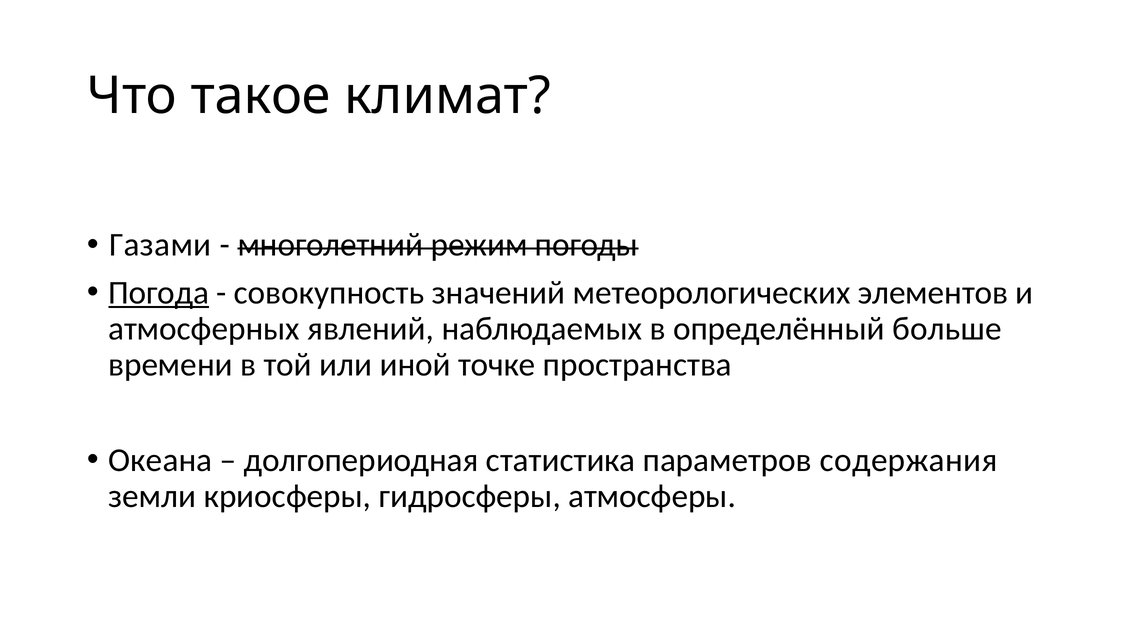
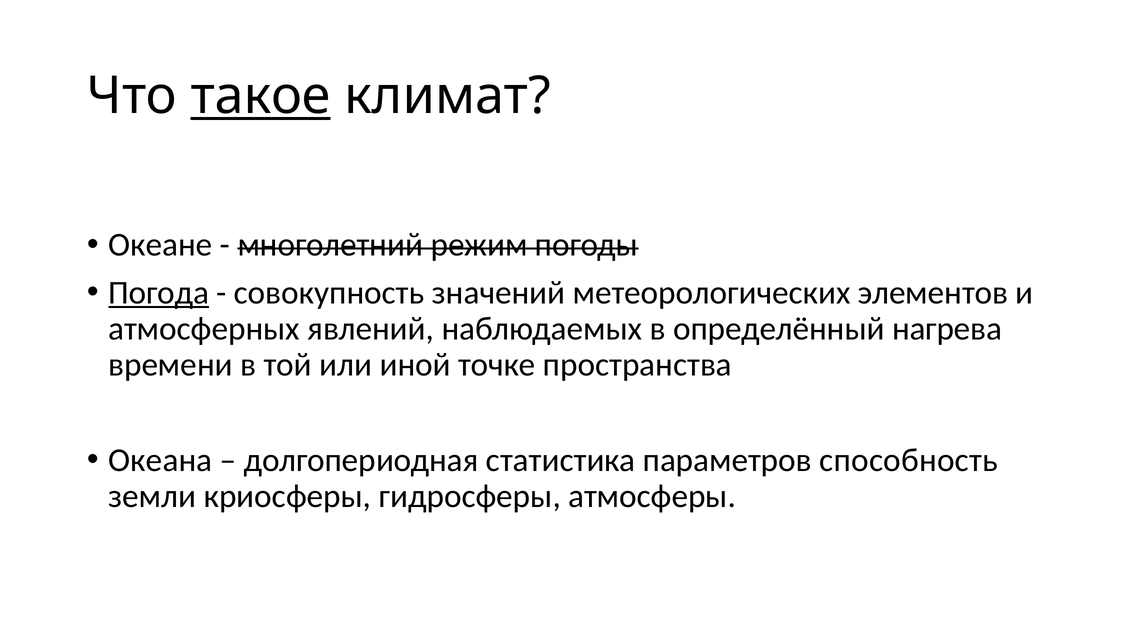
такое underline: none -> present
Газами: Газами -> Океане
больше: больше -> нагрева
содержания: содержания -> способность
